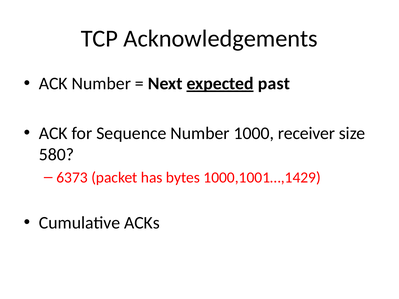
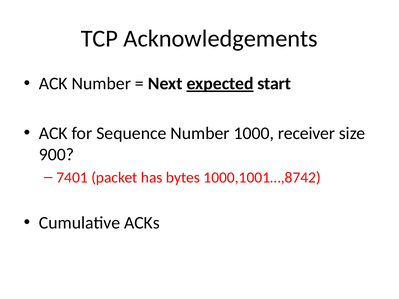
past: past -> start
580: 580 -> 900
6373: 6373 -> 7401
1000,1001…,1429: 1000,1001…,1429 -> 1000,1001…,8742
